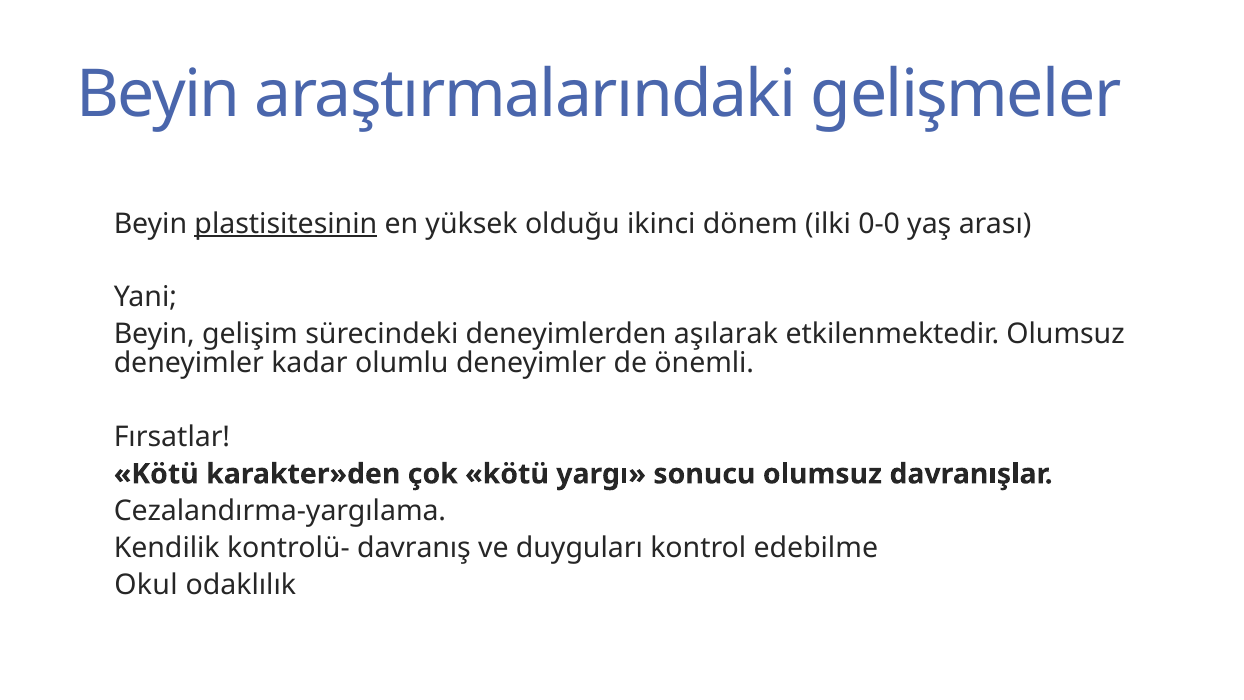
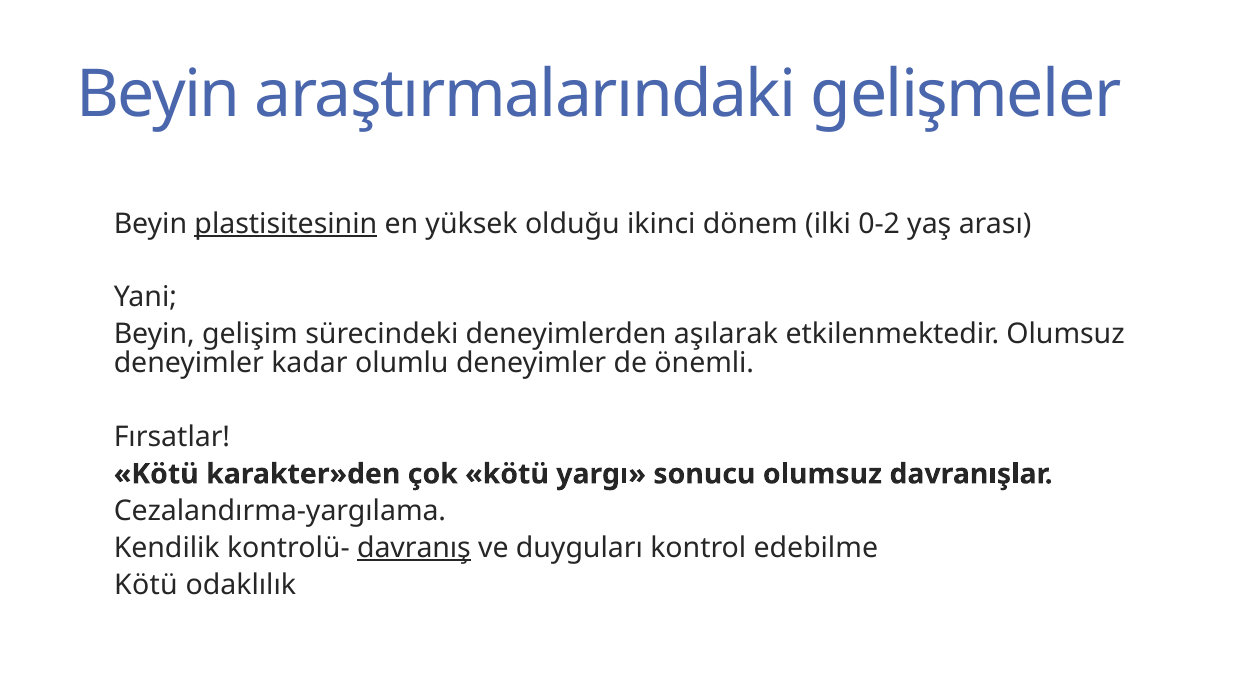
0-0: 0-0 -> 0-2
davranış underline: none -> present
Okul at (146, 584): Okul -> Kötü
